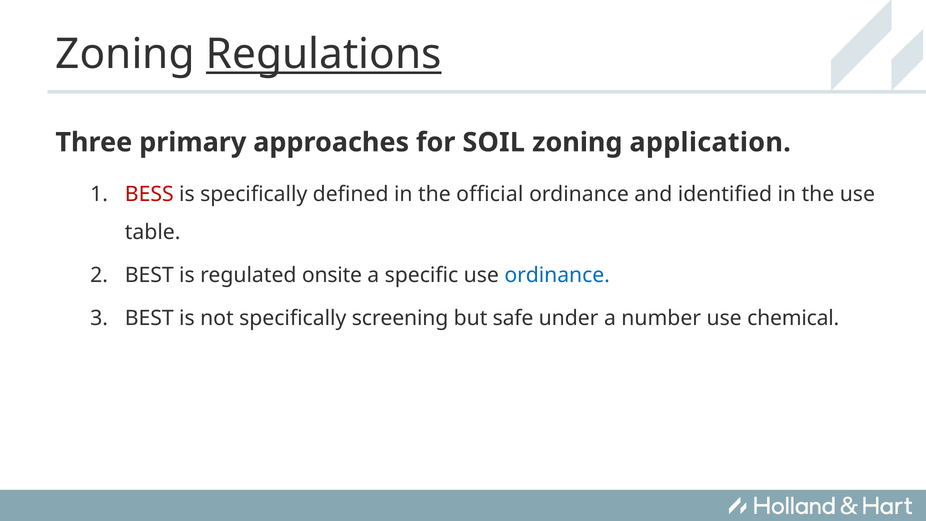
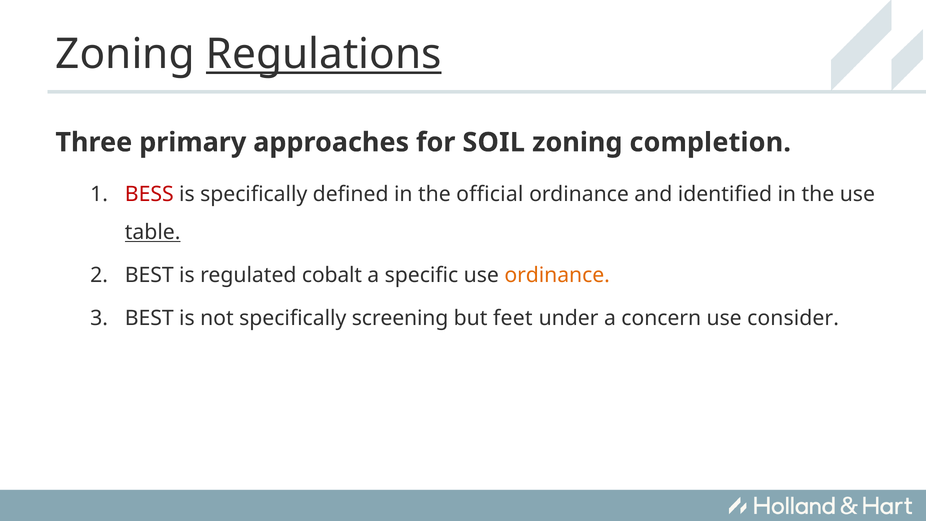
application: application -> completion
table underline: none -> present
onsite: onsite -> cobalt
ordinance at (557, 275) colour: blue -> orange
safe: safe -> feet
number: number -> concern
chemical: chemical -> consider
